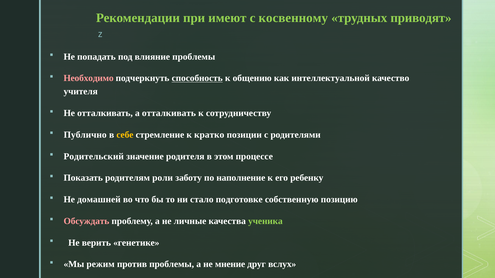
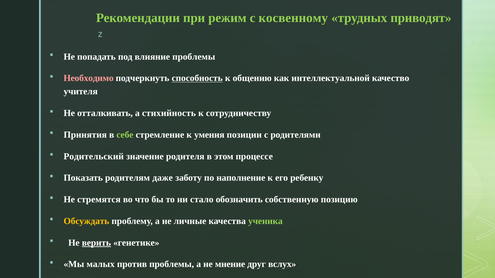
имеют: имеют -> режим
а отталкивать: отталкивать -> стихийность
Публично: Публично -> Принятия
себе colour: yellow -> light green
кратко: кратко -> умения
роли: роли -> даже
домашней: домашней -> стремятся
подготовке: подготовке -> обозначить
Обсуждать colour: pink -> yellow
верить underline: none -> present
режим: режим -> малых
